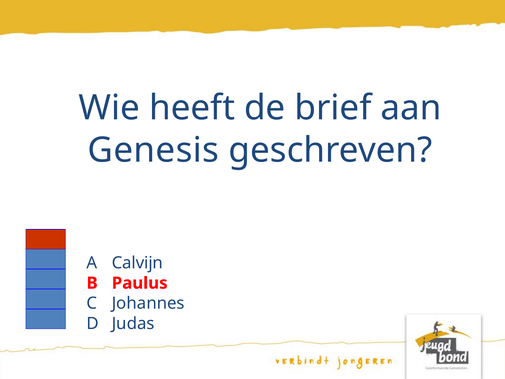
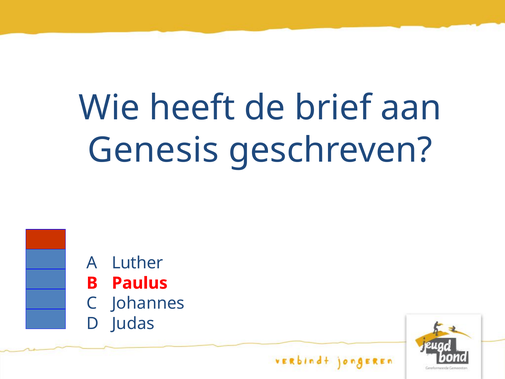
Calvijn: Calvijn -> Luther
